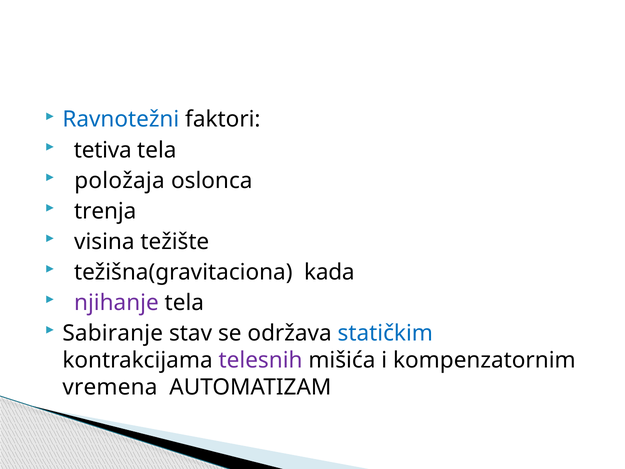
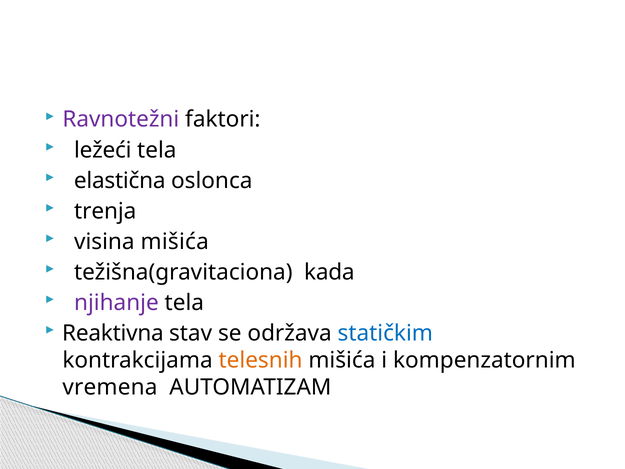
Ravnotežni colour: blue -> purple
tetiva: tetiva -> ležeći
položaja: položaja -> elastična
visina težište: težište -> mišića
Sabiranje: Sabiranje -> Reaktivna
telesnih colour: purple -> orange
